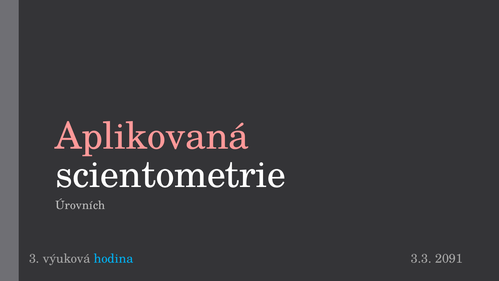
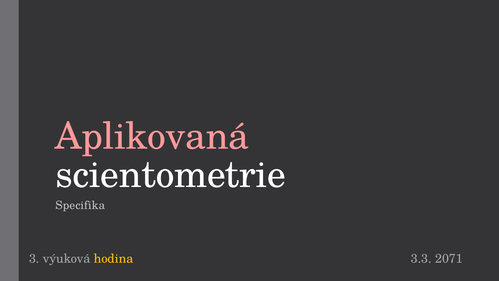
Úrovních: Úrovních -> Specifika
hodina colour: light blue -> yellow
2091: 2091 -> 2071
